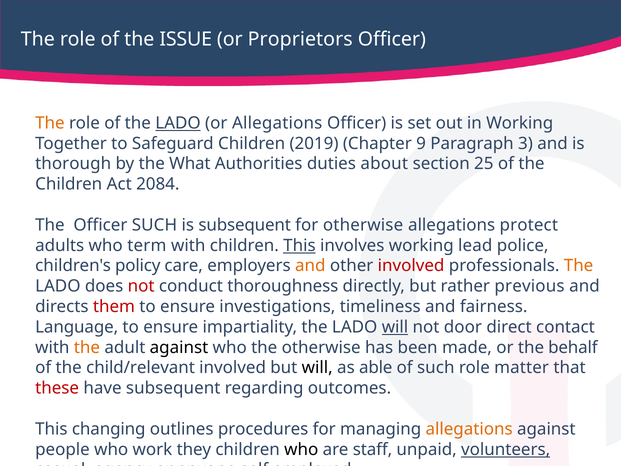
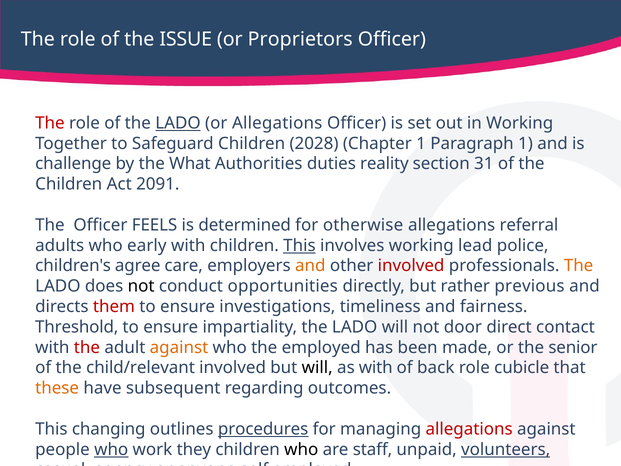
The at (50, 123) colour: orange -> red
2019: 2019 -> 2028
Chapter 9: 9 -> 1
Paragraph 3: 3 -> 1
thorough: thorough -> challenge
about: about -> reality
25: 25 -> 31
2084: 2084 -> 2091
Officer SUCH: SUCH -> FEELS
is subsequent: subsequent -> determined
protect: protect -> referral
term: term -> early
policy: policy -> agree
not at (141, 286) colour: red -> black
thoroughness: thoroughness -> opportunities
Language: Language -> Threshold
will at (395, 327) underline: present -> none
the at (87, 347) colour: orange -> red
against at (179, 347) colour: black -> orange
the otherwise: otherwise -> employed
behalf: behalf -> senior
as able: able -> with
of such: such -> back
matter: matter -> cubicle
these colour: red -> orange
procedures underline: none -> present
allegations at (469, 429) colour: orange -> red
who at (111, 449) underline: none -> present
